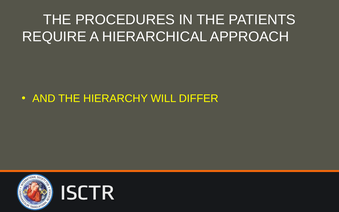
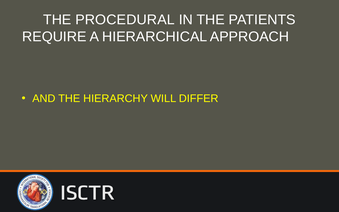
PROCEDURES: PROCEDURES -> PROCEDURAL
